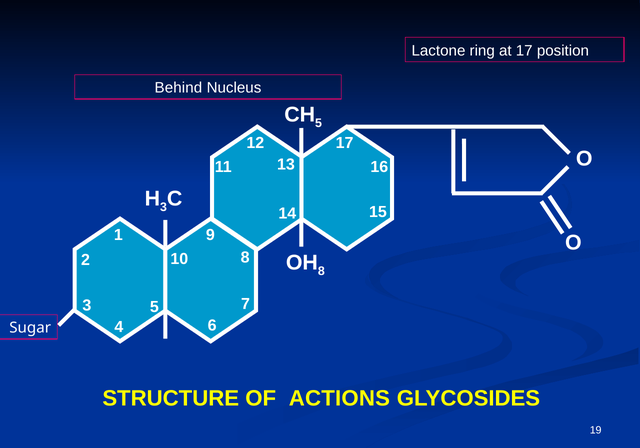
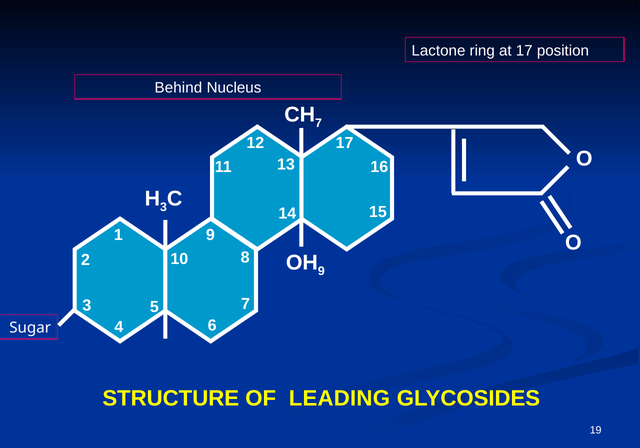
5 at (318, 123): 5 -> 7
8 at (321, 271): 8 -> 9
ACTIONS: ACTIONS -> LEADING
